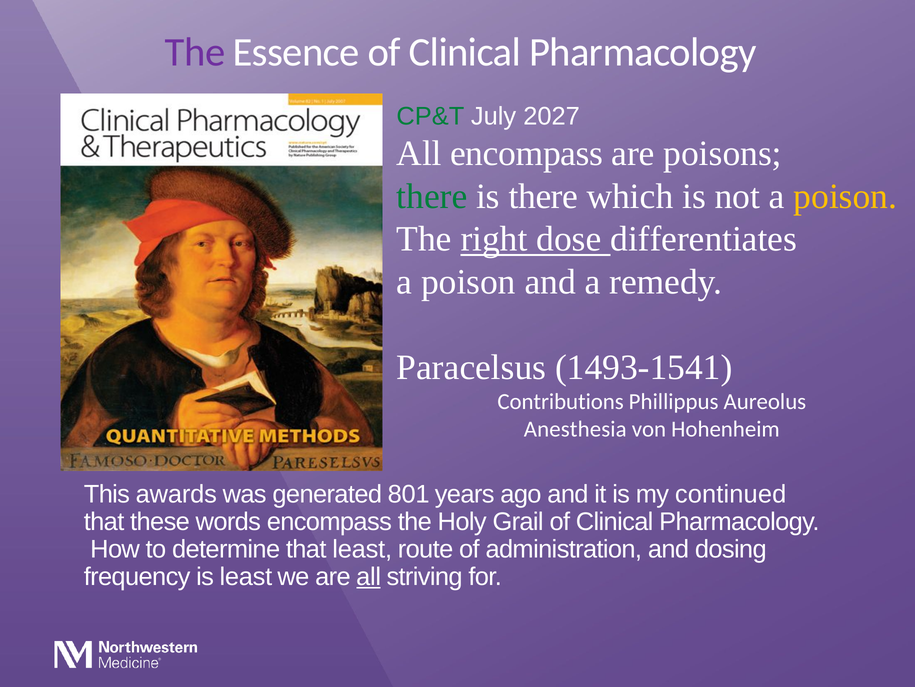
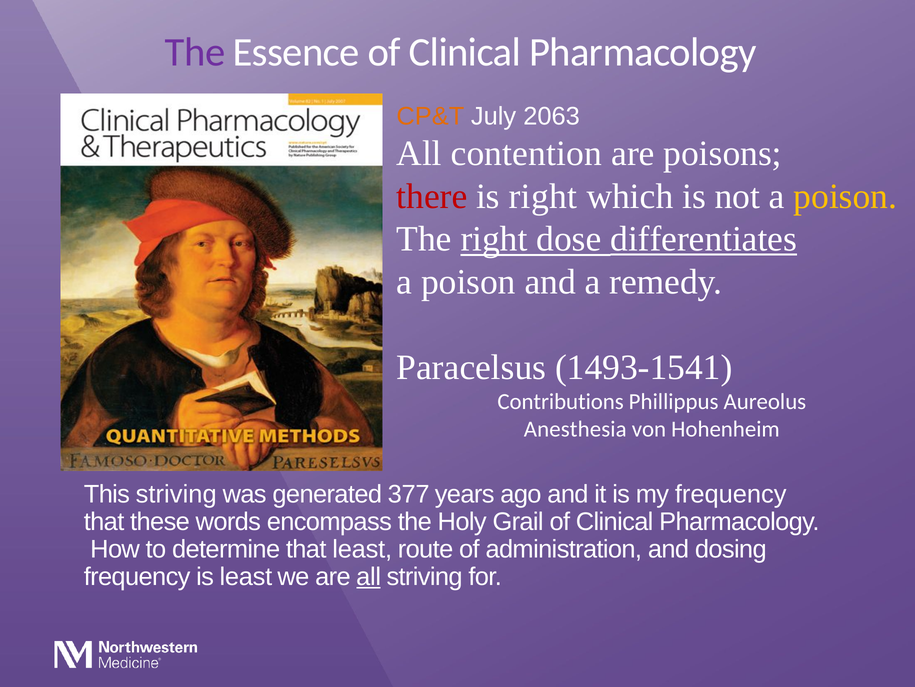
CP&T colour: green -> orange
2027: 2027 -> 2063
All encompass: encompass -> contention
there at (432, 196) colour: green -> red
is there: there -> right
differentiates underline: none -> present
This awards: awards -> striving
801: 801 -> 377
my continued: continued -> frequency
